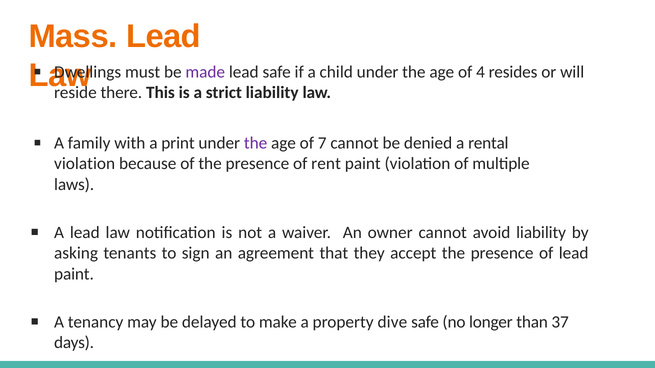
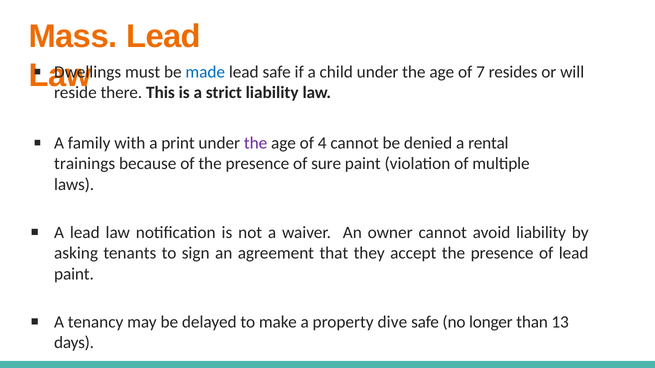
made colour: purple -> blue
4: 4 -> 7
7: 7 -> 4
violation at (85, 164): violation -> trainings
rent: rent -> sure
37: 37 -> 13
